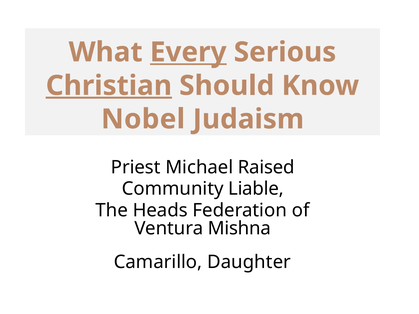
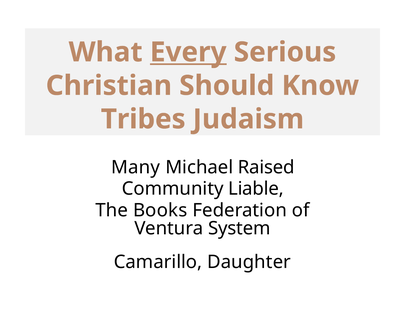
Christian underline: present -> none
Nobel: Nobel -> Tribes
Priest: Priest -> Many
Heads: Heads -> Books
Mishna: Mishna -> System
